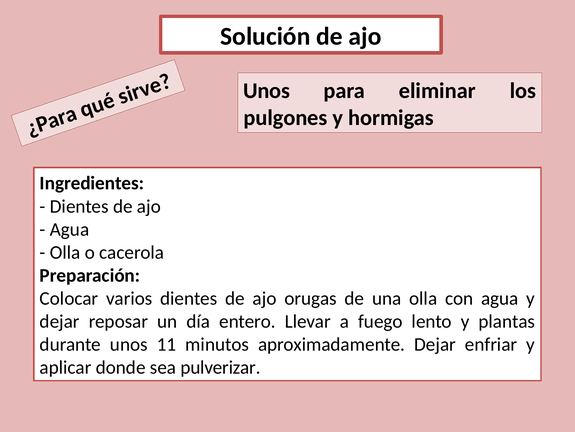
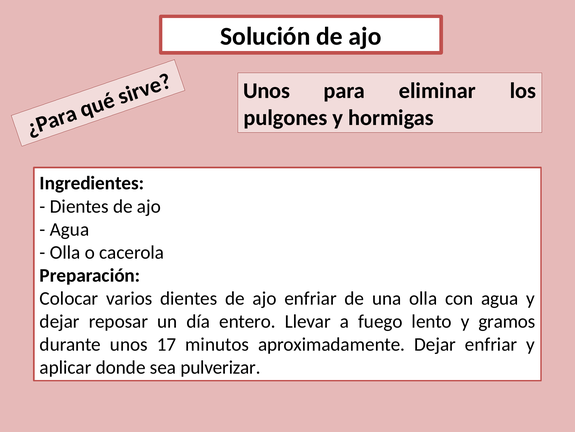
ajo orugas: orugas -> enfriar
plantas: plantas -> gramos
11: 11 -> 17
